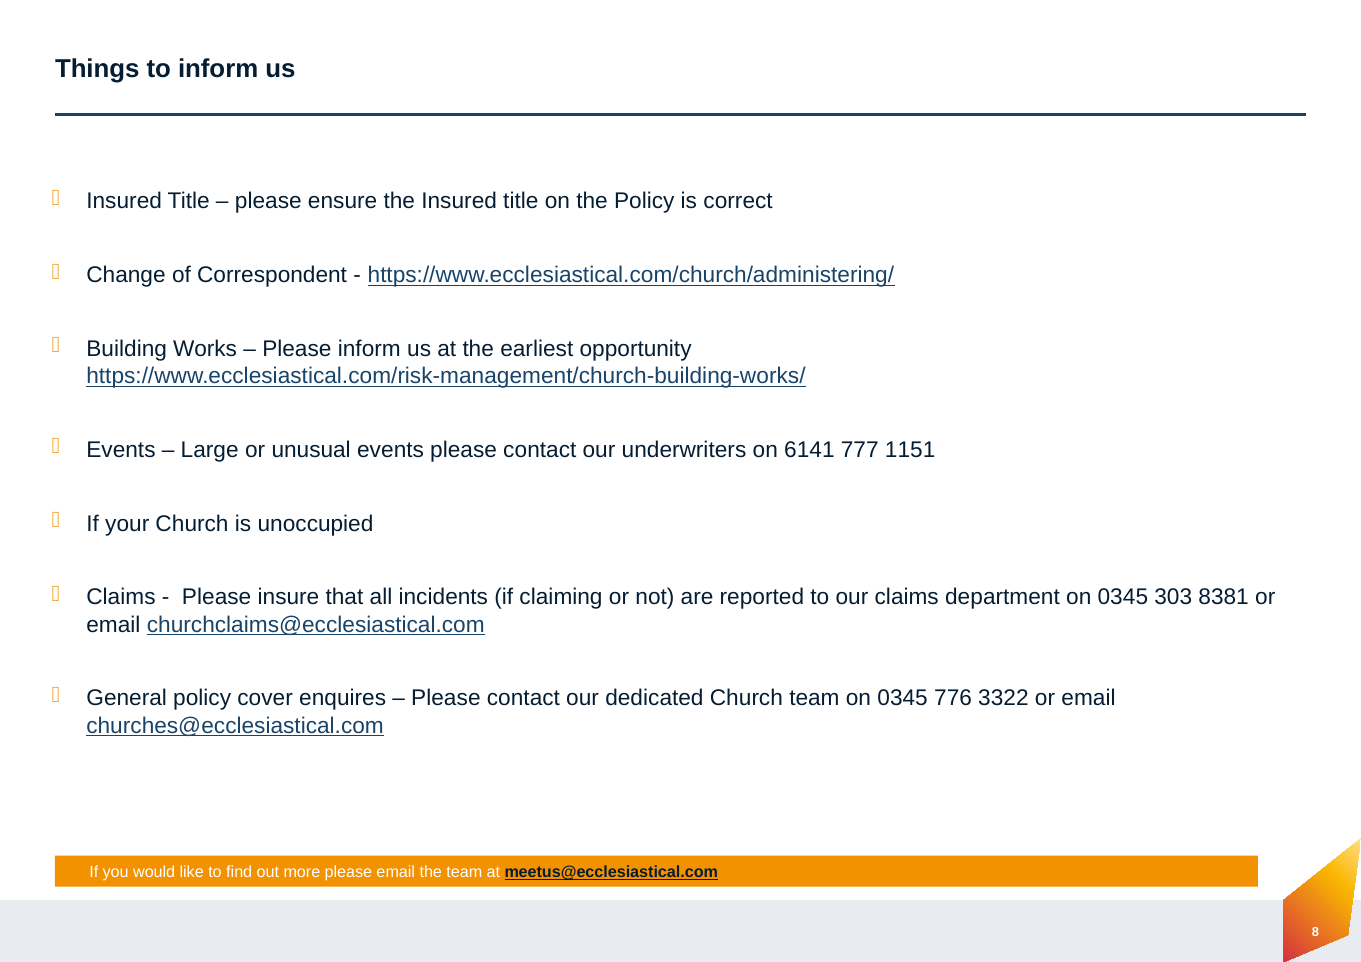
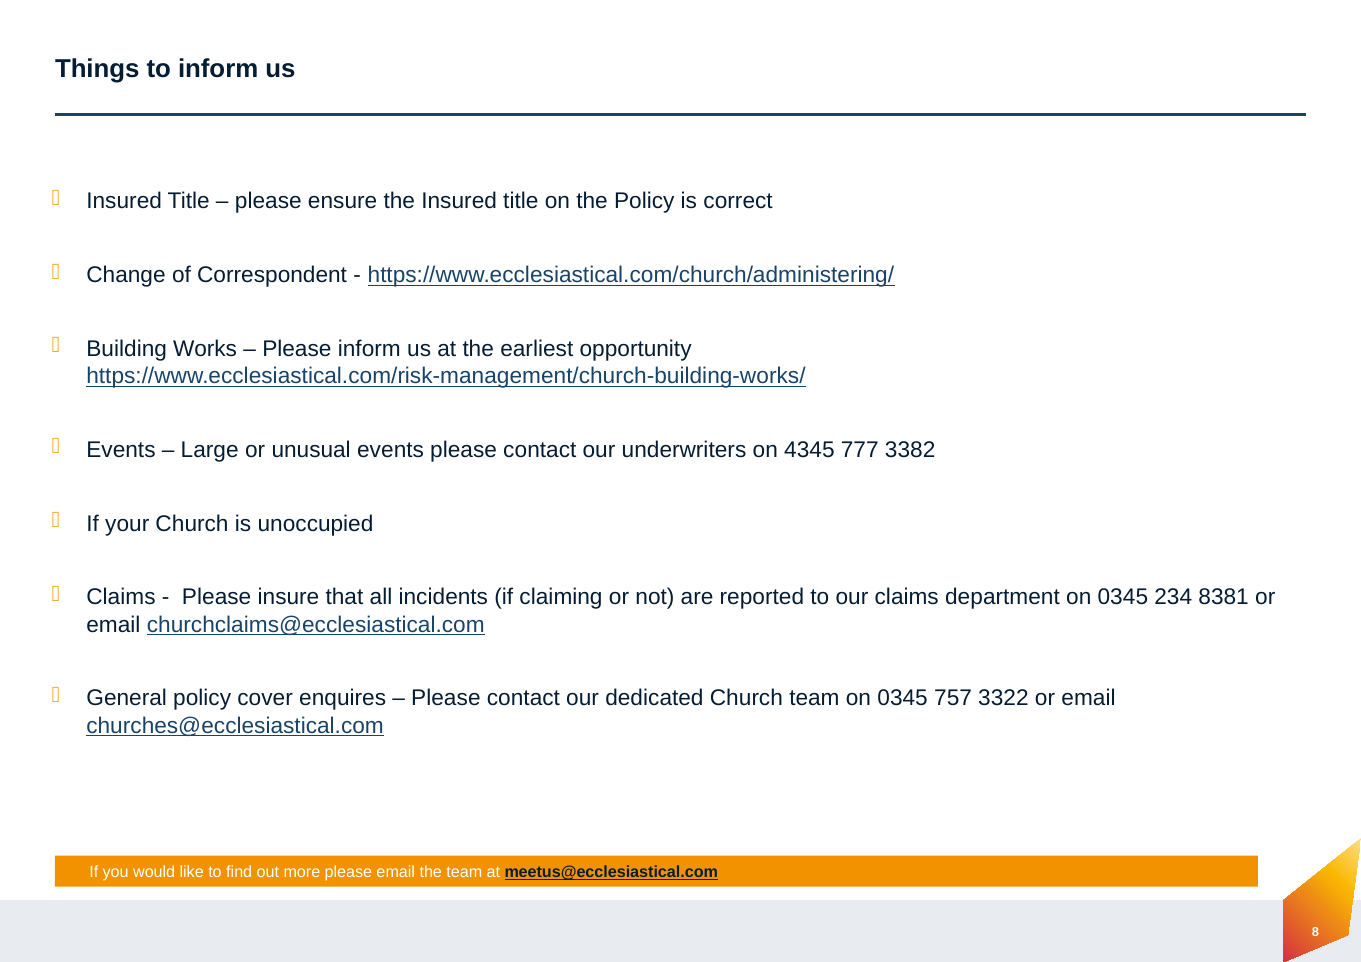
6141: 6141 -> 4345
1151: 1151 -> 3382
303: 303 -> 234
776: 776 -> 757
